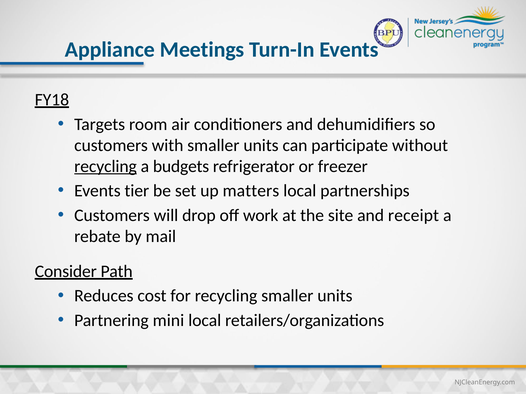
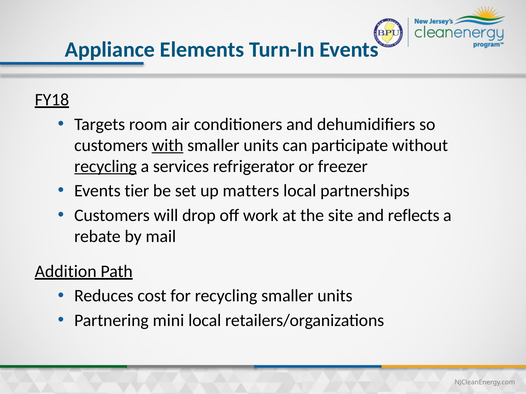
Meetings: Meetings -> Elements
with underline: none -> present
budgets: budgets -> services
receipt: receipt -> reflects
Consider: Consider -> Addition
